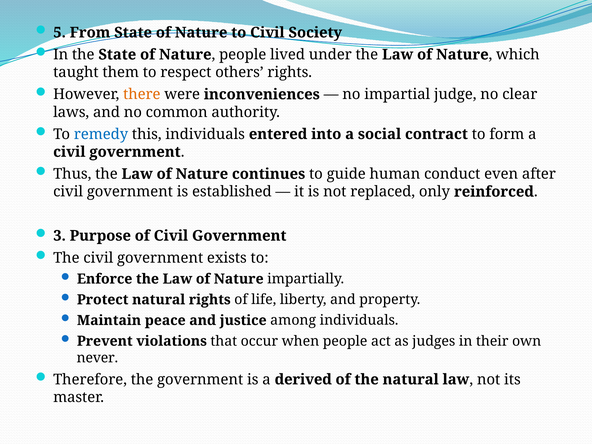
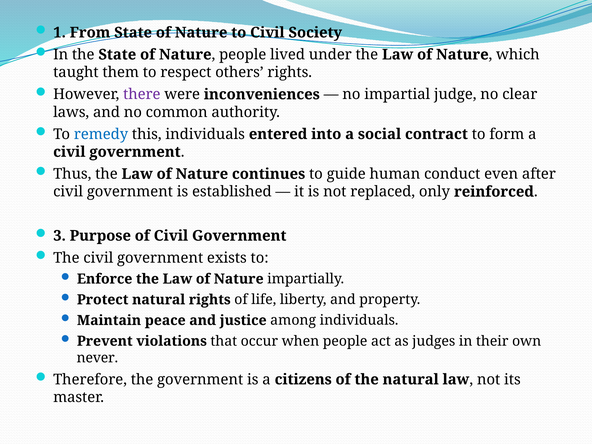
5: 5 -> 1
there colour: orange -> purple
derived: derived -> citizens
